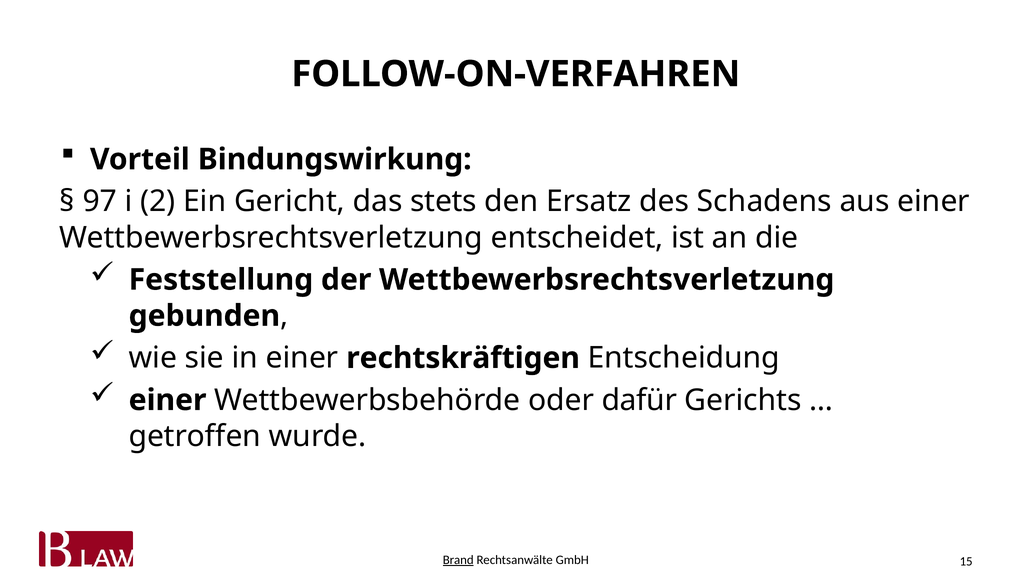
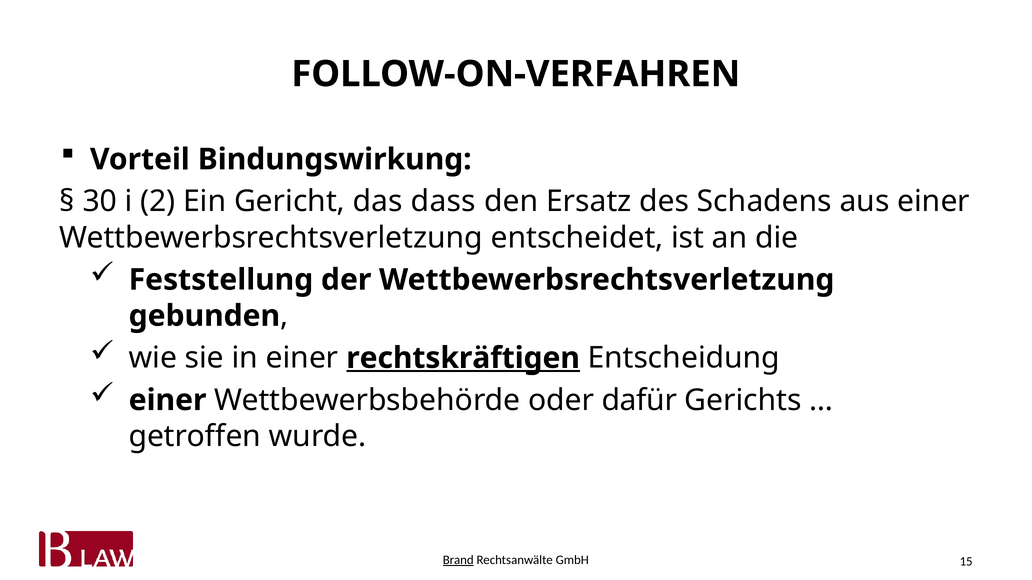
97: 97 -> 30
stets: stets -> dass
rechtskräftigen underline: none -> present
